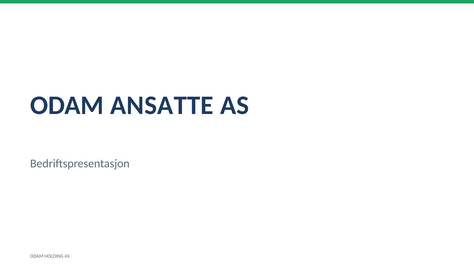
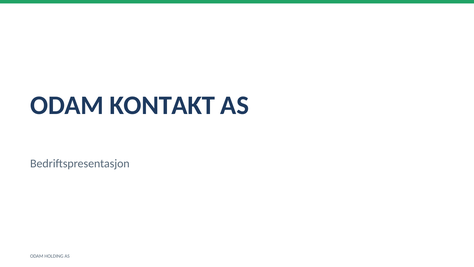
ANSATTE: ANSATTE -> KONTAKT
